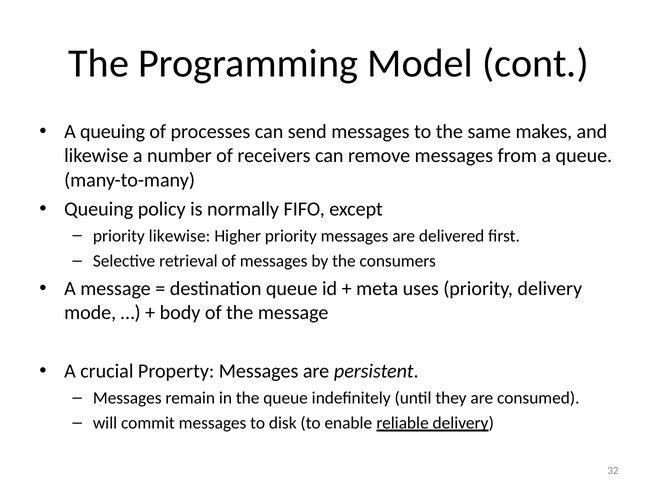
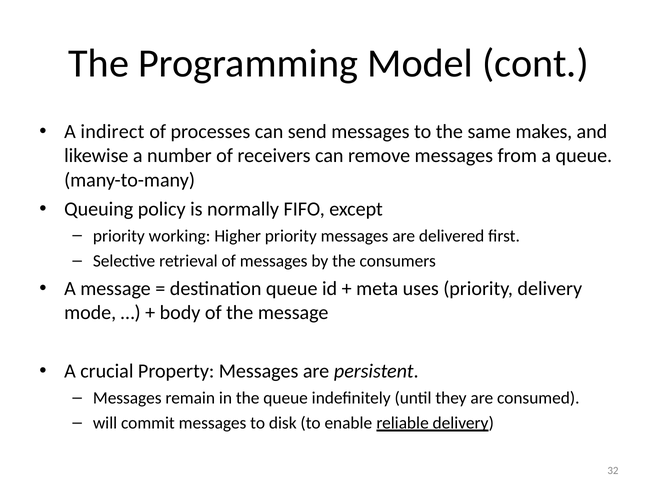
A queuing: queuing -> indirect
priority likewise: likewise -> working
